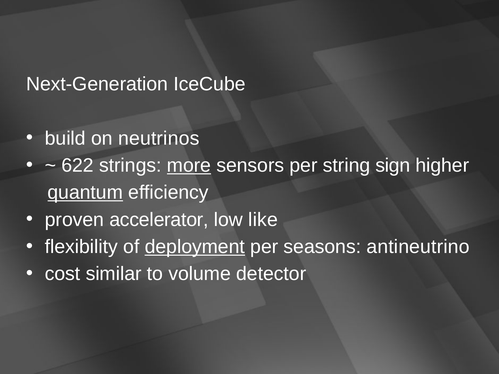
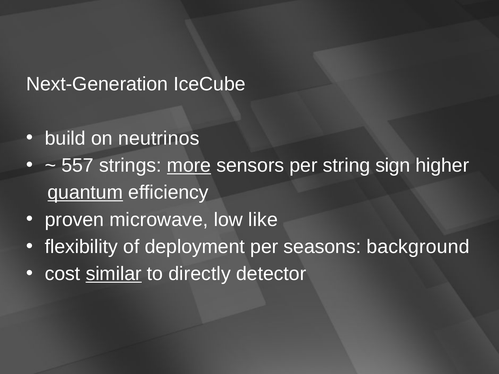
622: 622 -> 557
accelerator: accelerator -> microwave
deployment underline: present -> none
antineutrino: antineutrino -> background
similar underline: none -> present
volume: volume -> directly
